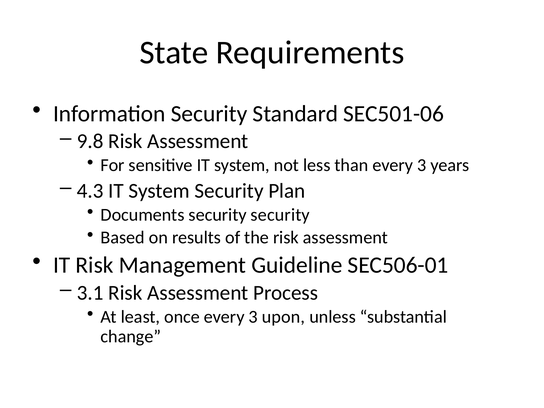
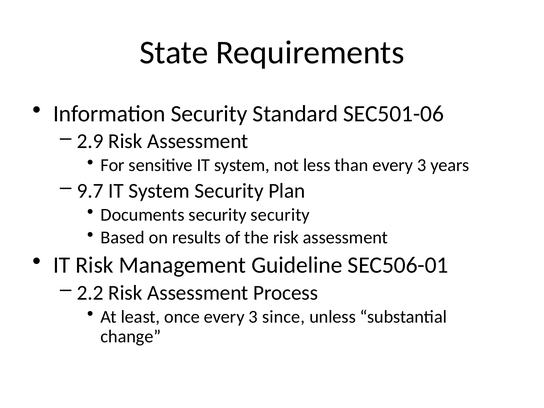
9.8: 9.8 -> 2.9
4.3: 4.3 -> 9.7
3.1: 3.1 -> 2.2
upon: upon -> since
